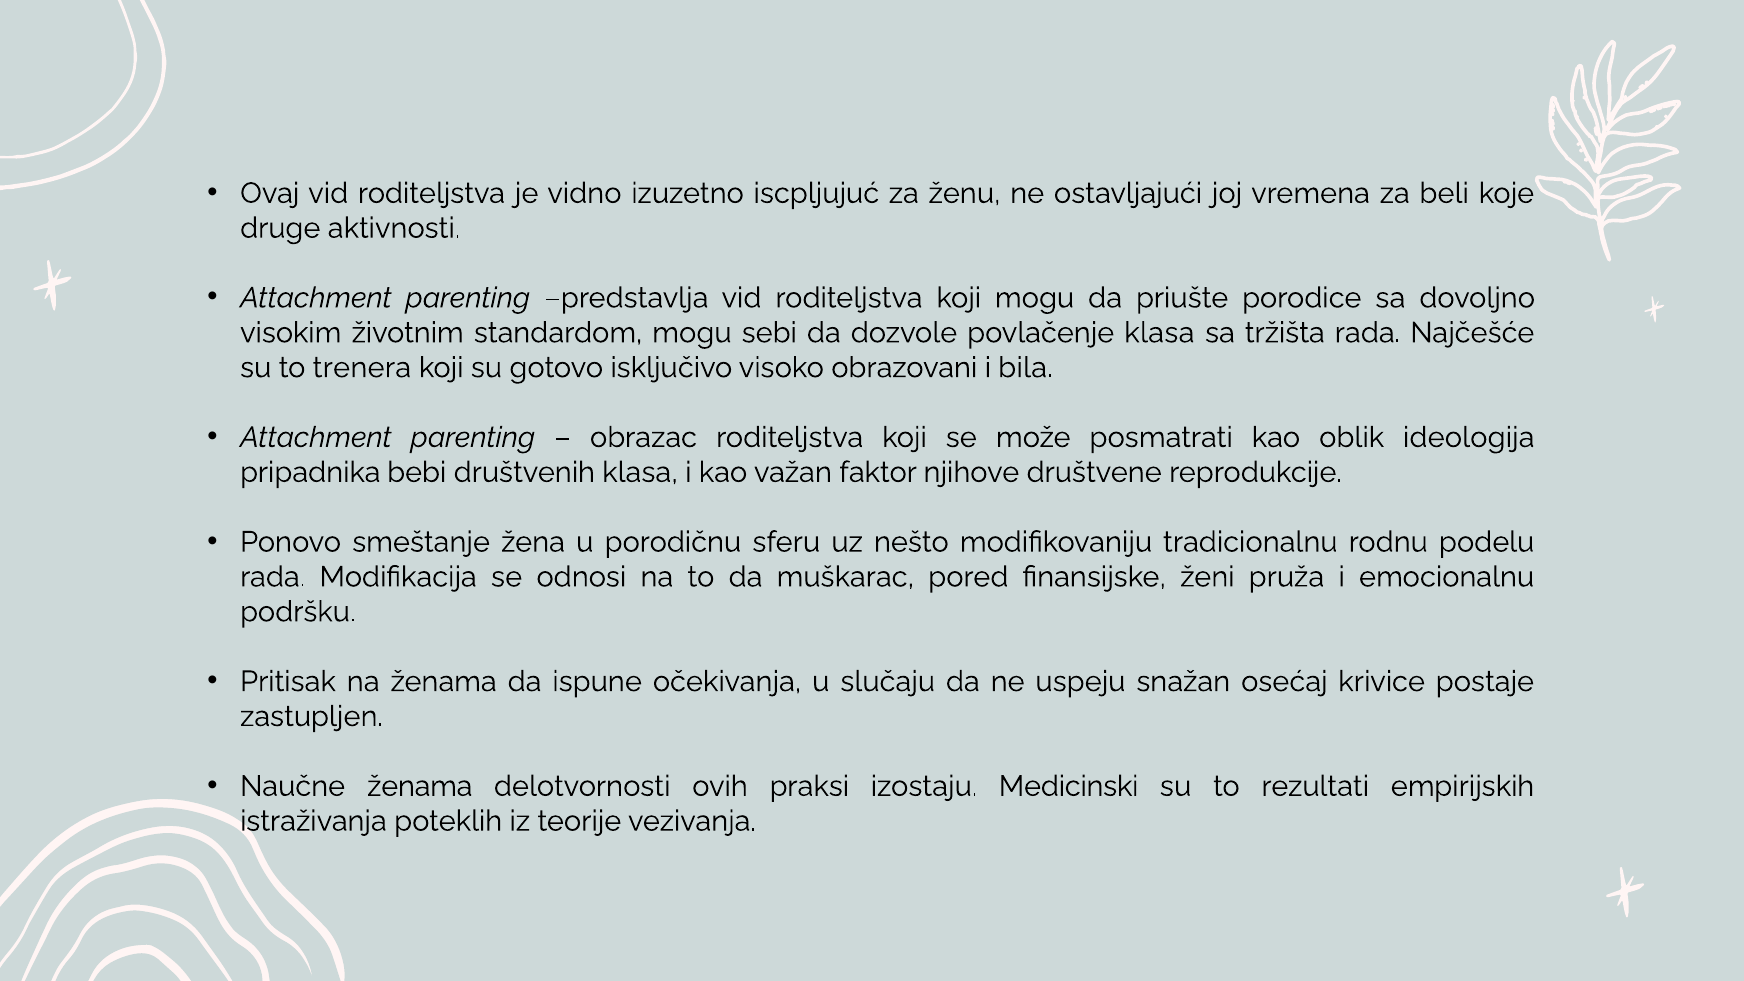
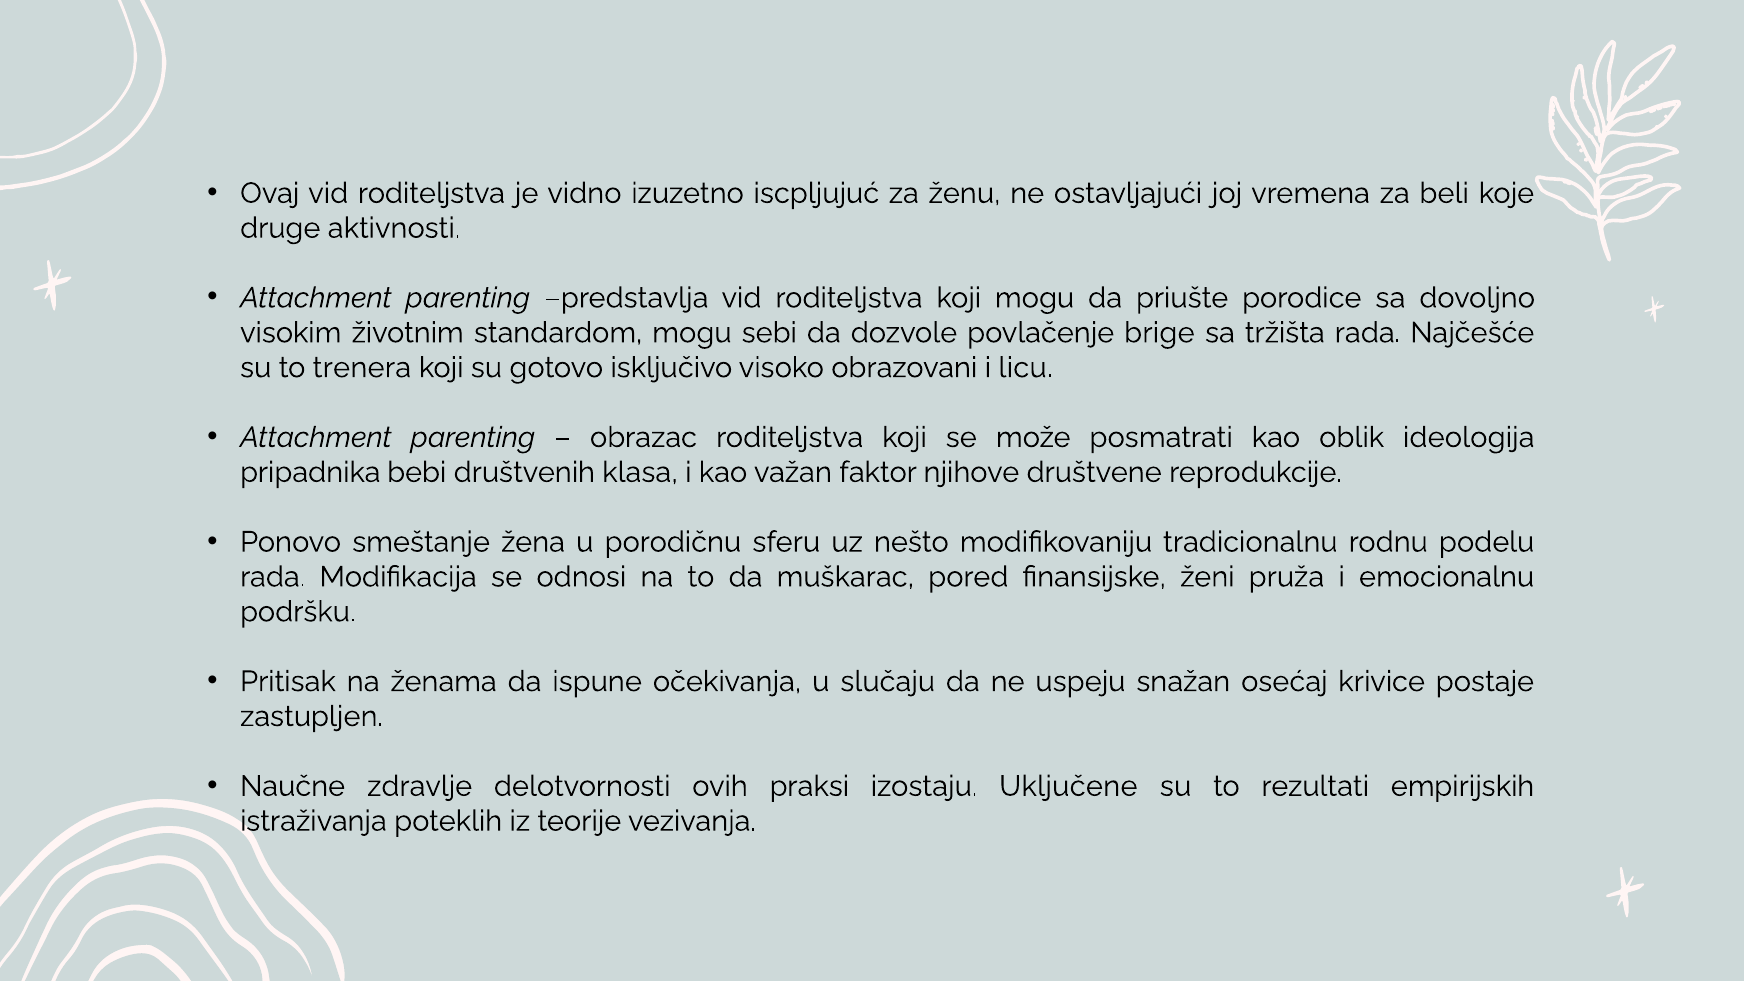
povlačenje klasa: klasa -> brige
bila: bila -> licu
Naučne ženama: ženama -> zdravlje
Medicinski: Medicinski -> Uključene
